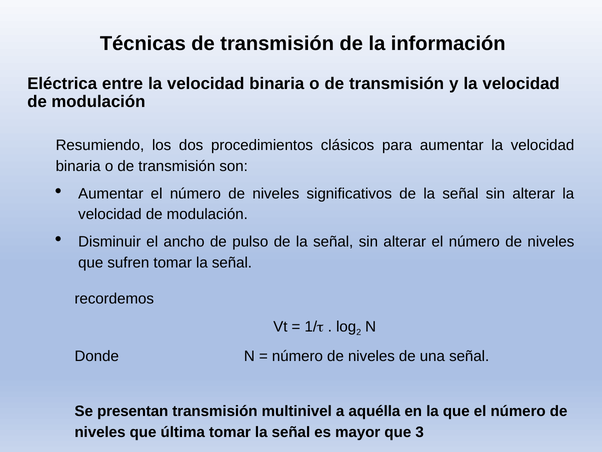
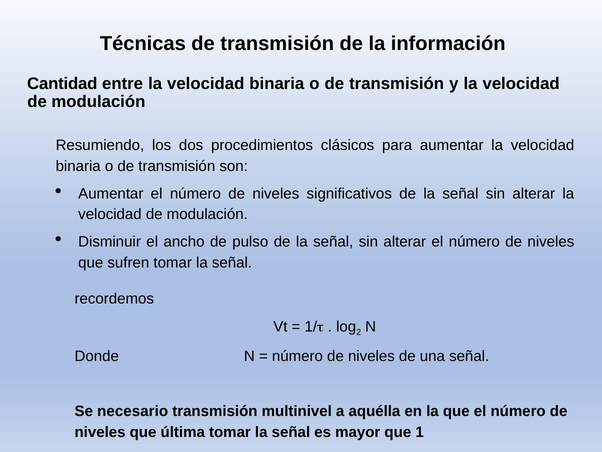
Eléctrica: Eléctrica -> Cantidad
presentan: presentan -> necesario
3: 3 -> 1
